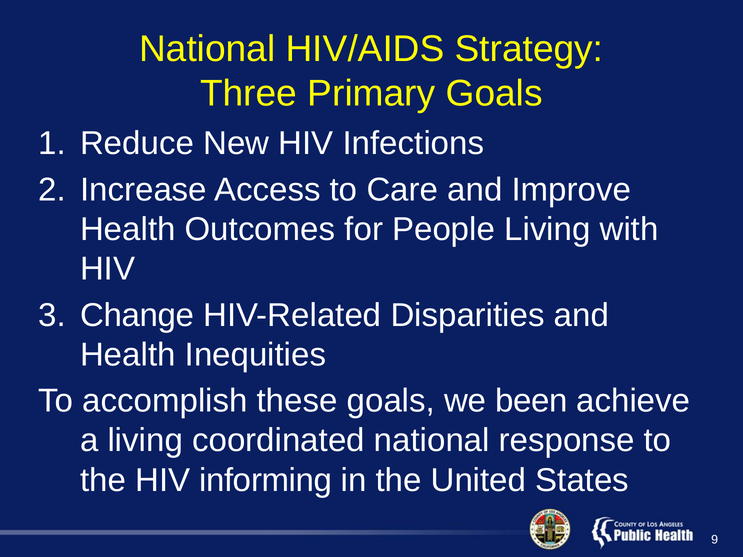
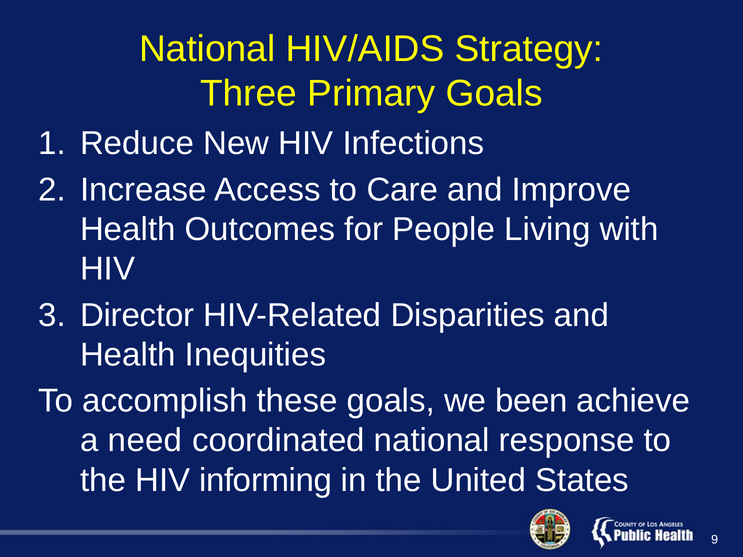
Change: Change -> Director
a living: living -> need
